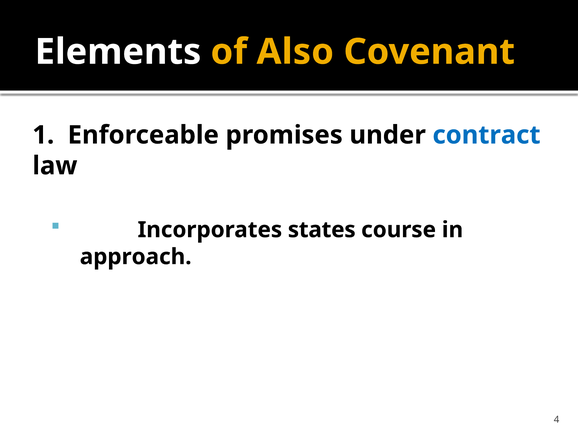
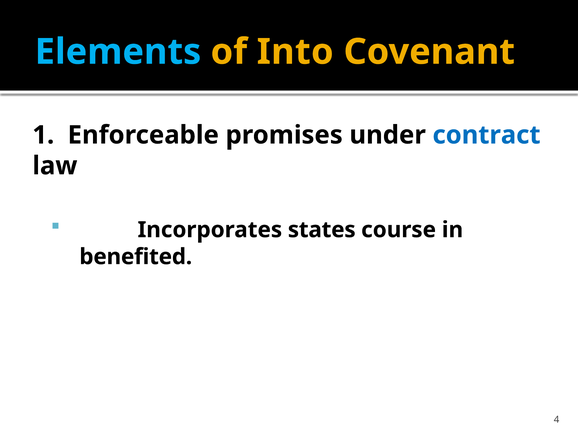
Elements colour: white -> light blue
Also: Also -> Into
approach: approach -> benefited
